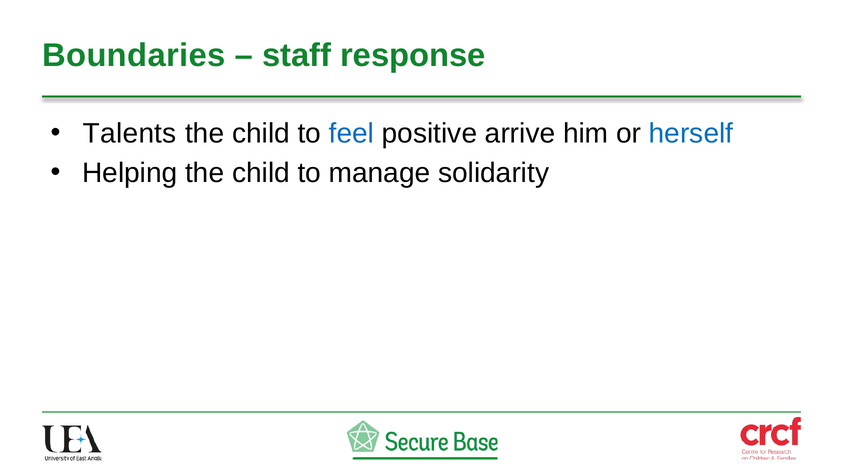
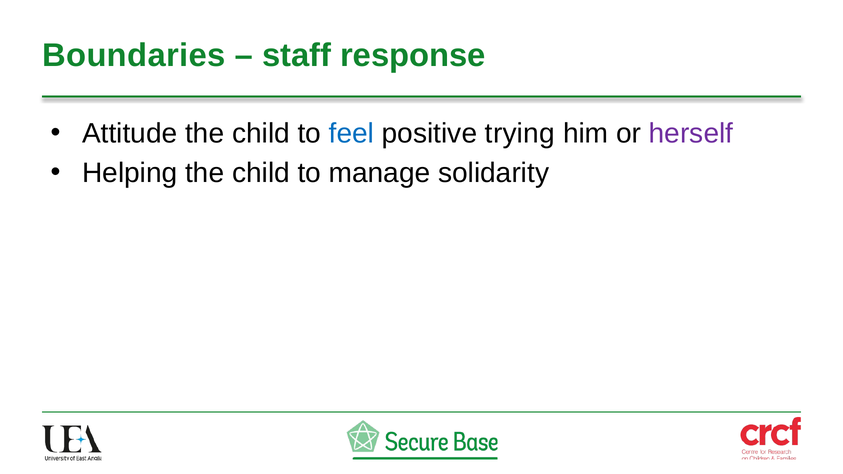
Talents: Talents -> Attitude
arrive: arrive -> trying
herself colour: blue -> purple
